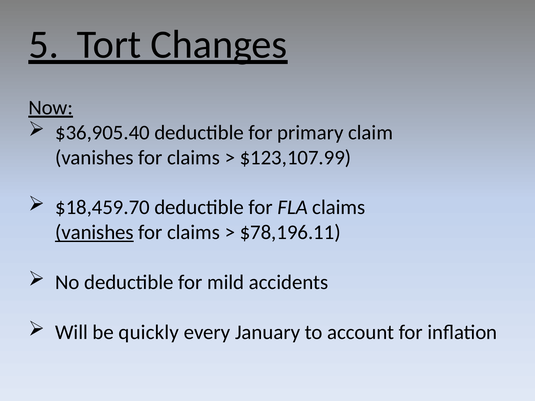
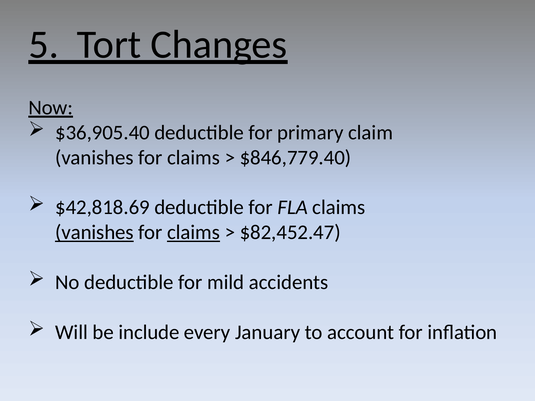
$123,107.99: $123,107.99 -> $846,779.40
$18,459.70: $18,459.70 -> $42,818.69
claims at (194, 233) underline: none -> present
$78,196.11: $78,196.11 -> $82,452.47
quickly: quickly -> include
